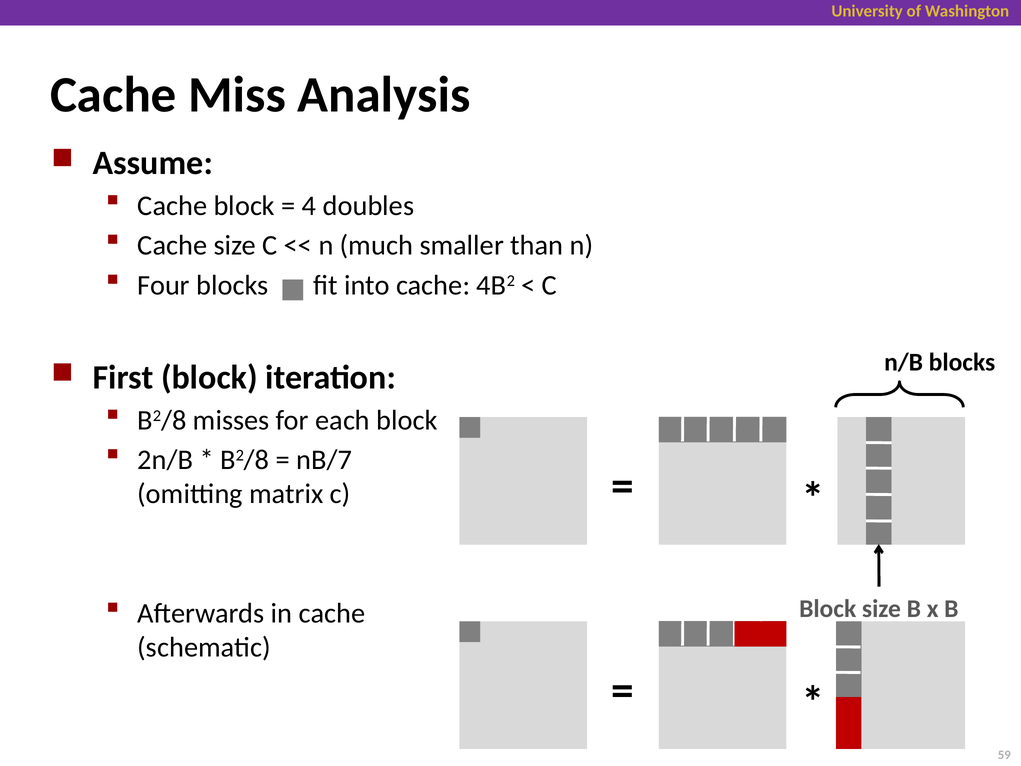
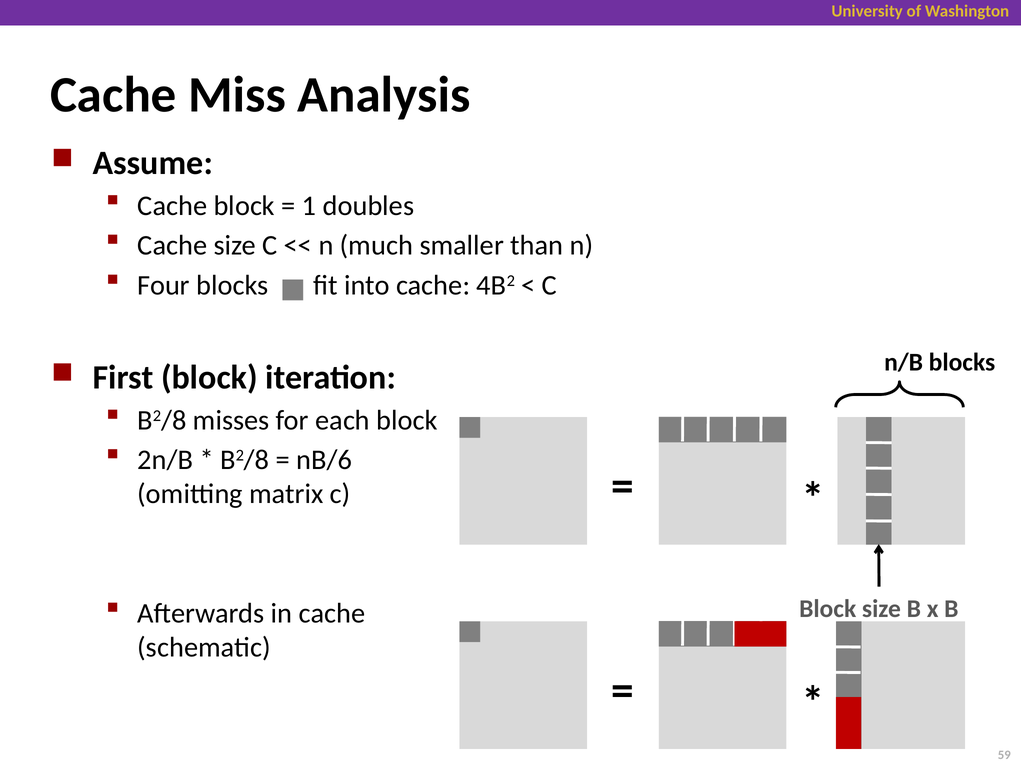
4: 4 -> 1
nB/7: nB/7 -> nB/6
